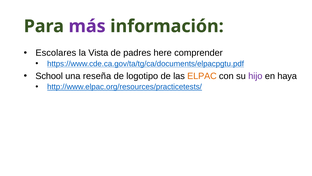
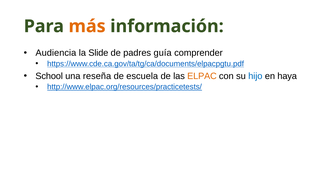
más colour: purple -> orange
Escolares: Escolares -> Audiencia
Vista: Vista -> Slide
here: here -> guía
logotipo: logotipo -> escuela
hijo colour: purple -> blue
